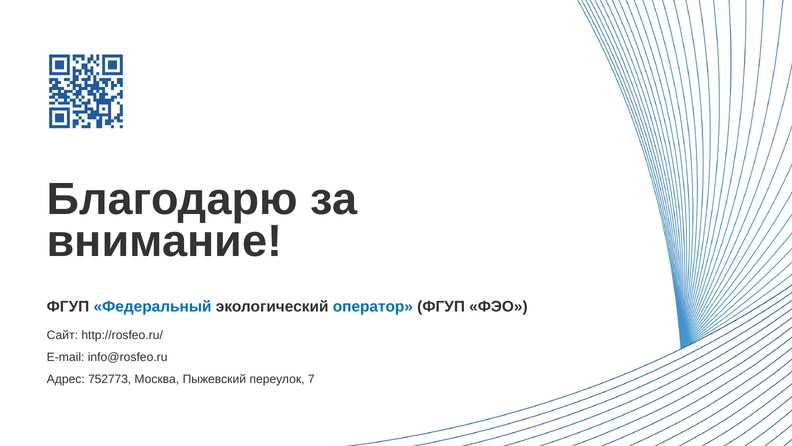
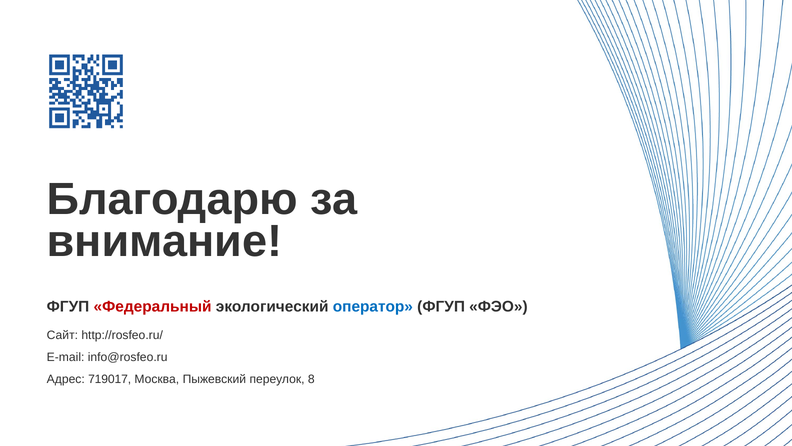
Федеральный colour: blue -> red
752773: 752773 -> 719017
7: 7 -> 8
